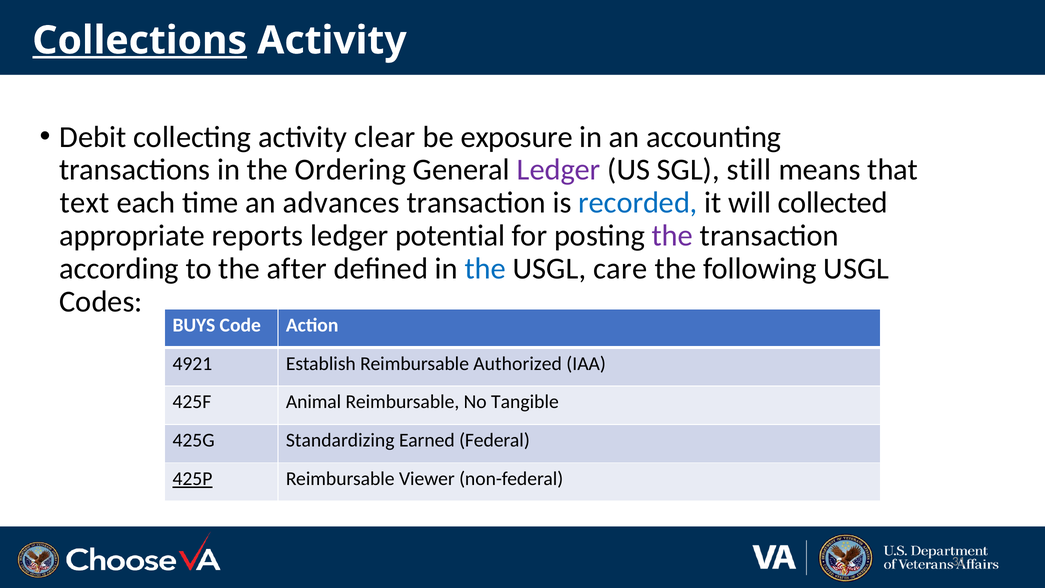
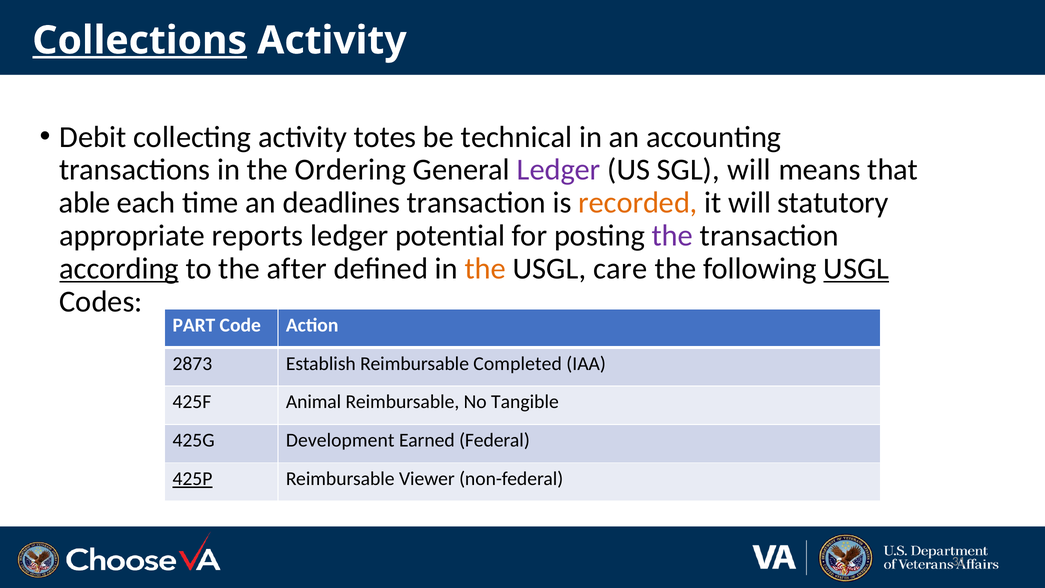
clear: clear -> totes
exposure: exposure -> technical
SGL still: still -> will
text: text -> able
advances: advances -> deadlines
recorded colour: blue -> orange
collected: collected -> statutory
according underline: none -> present
the at (485, 269) colour: blue -> orange
USGL at (856, 269) underline: none -> present
BUYS: BUYS -> PART
4921: 4921 -> 2873
Authorized: Authorized -> Completed
Standardizing: Standardizing -> Development
